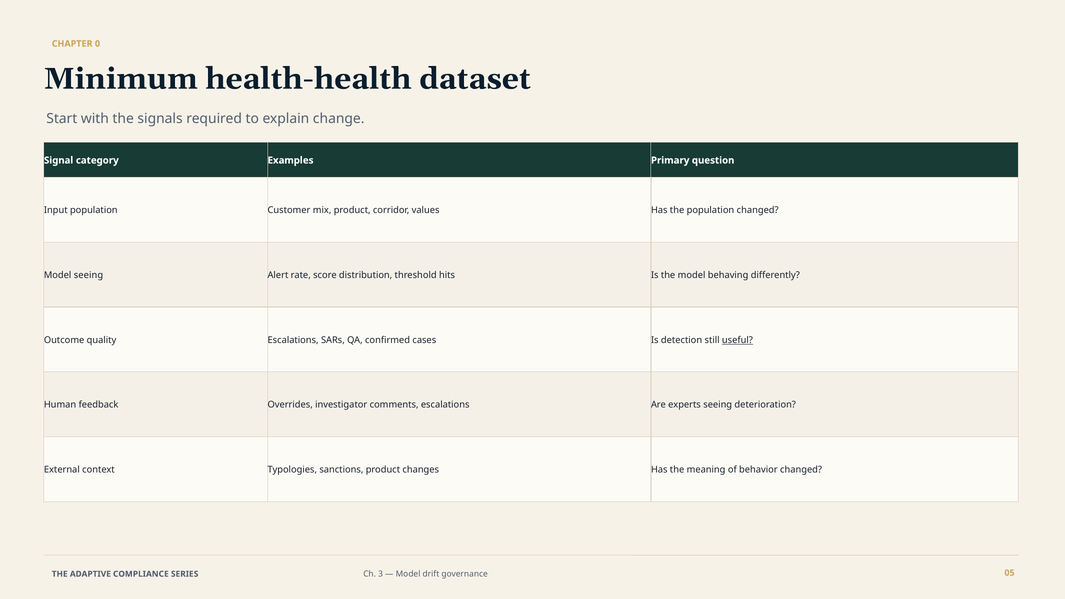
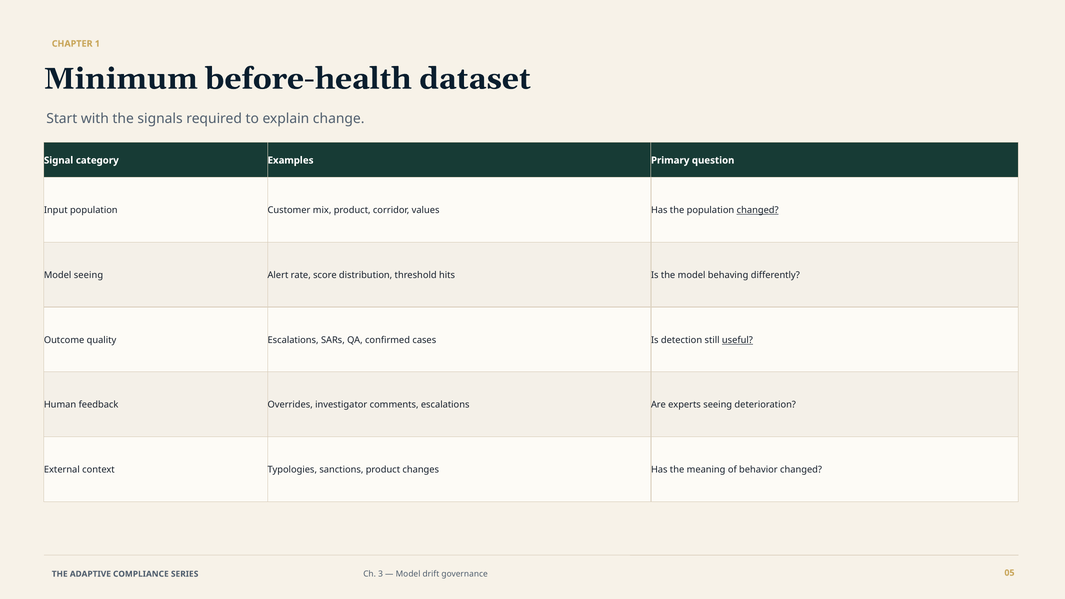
0: 0 -> 1
health-health: health-health -> before-health
changed at (758, 210) underline: none -> present
